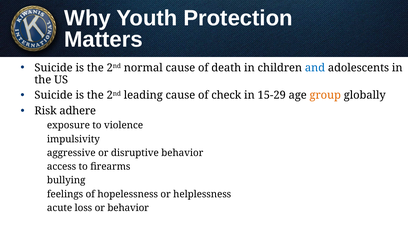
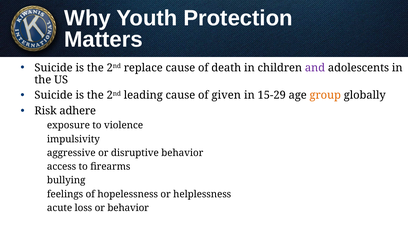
normal: normal -> replace
and colour: blue -> purple
check: check -> given
